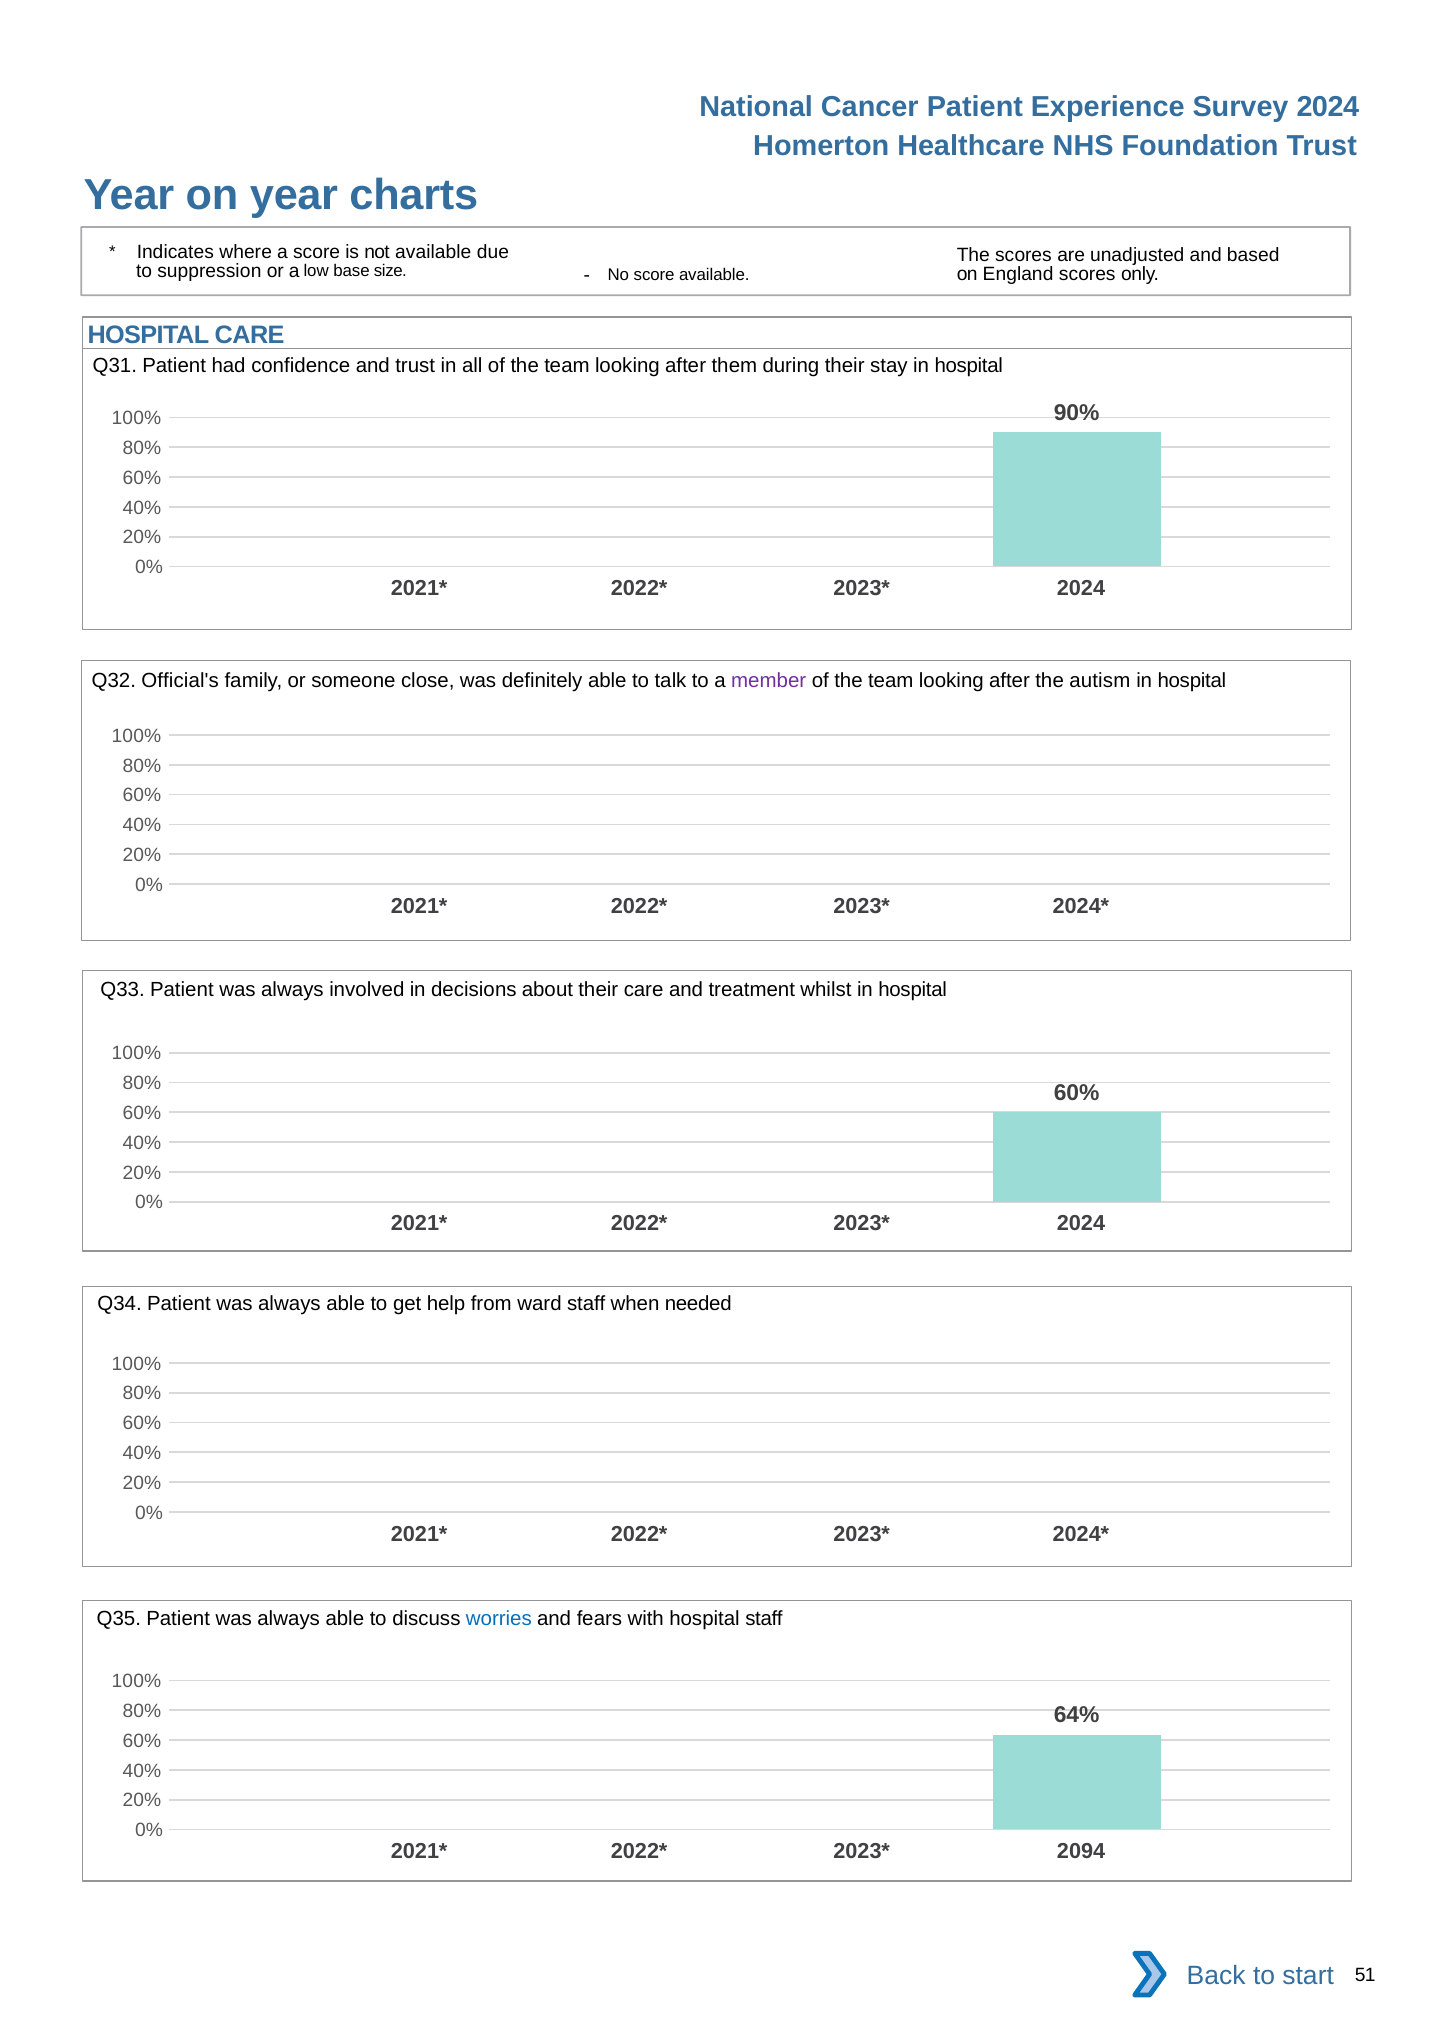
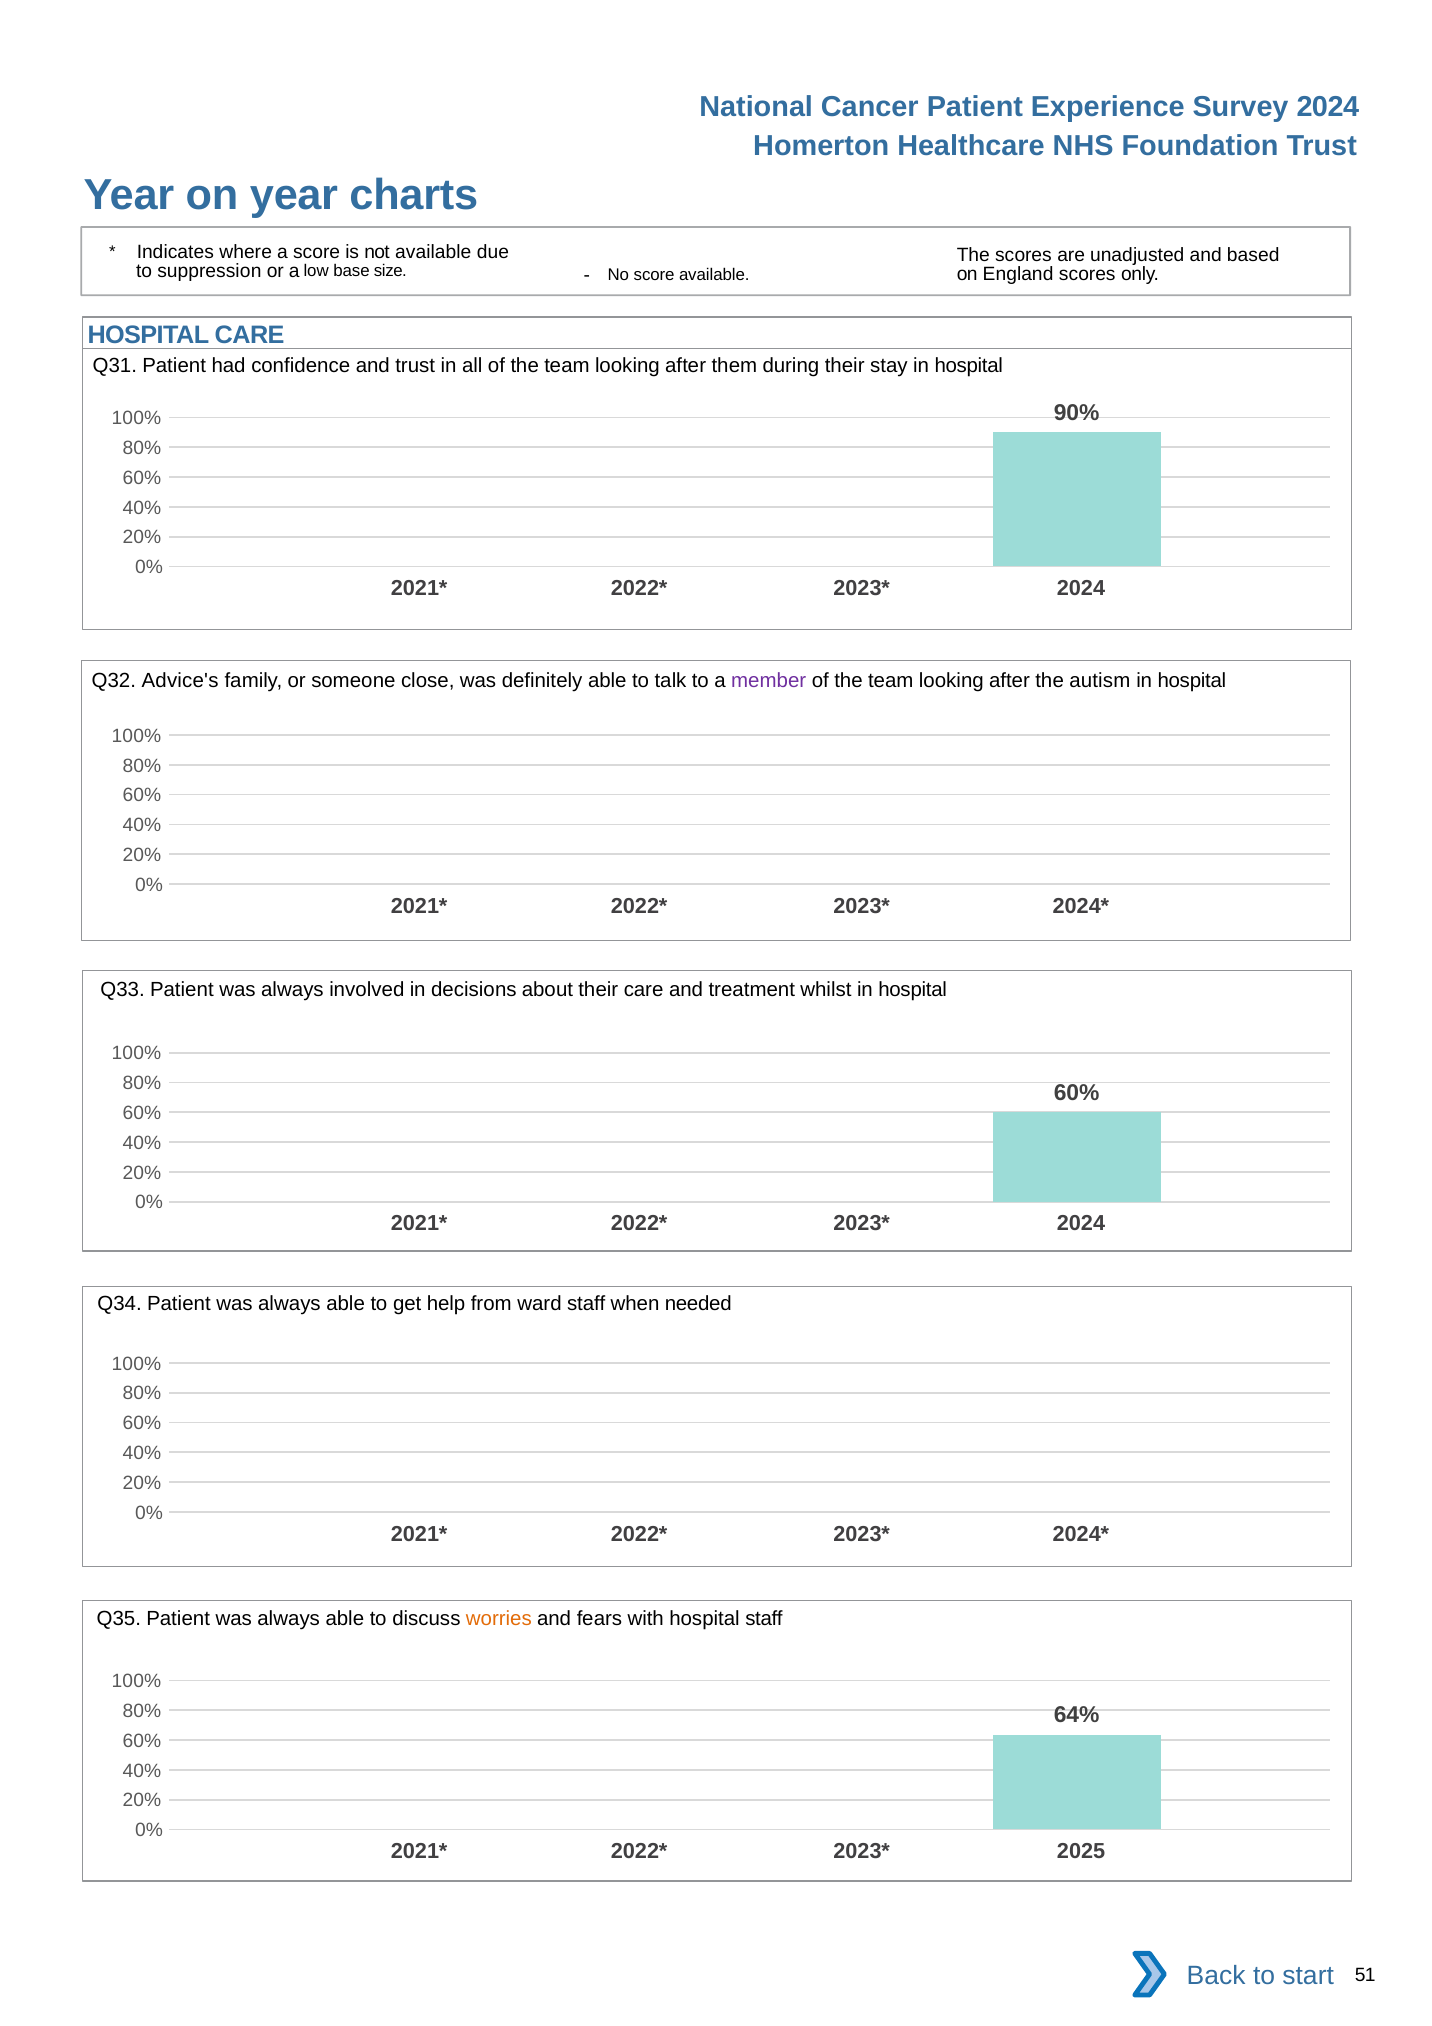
Official's: Official's -> Advice's
worries colour: blue -> orange
2094: 2094 -> 2025
